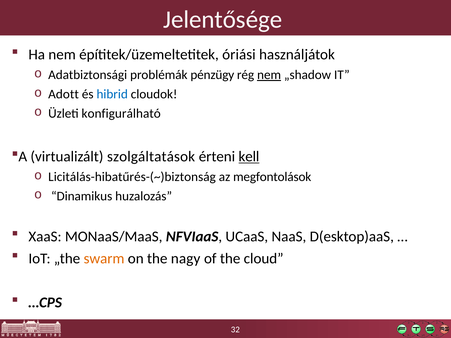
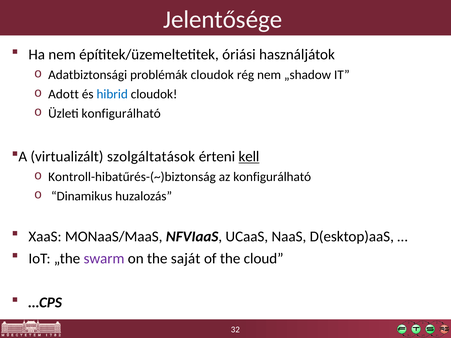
problémák pénzügy: pénzügy -> cloudok
nem at (269, 75) underline: present -> none
Licitálás-hibatűrés-(~)biztonság: Licitálás-hibatűrés-(~)biztonság -> Kontroll-hibatűrés-(~)biztonság
az megfontolások: megfontolások -> konfigurálható
swarm colour: orange -> purple
nagy: nagy -> saját
